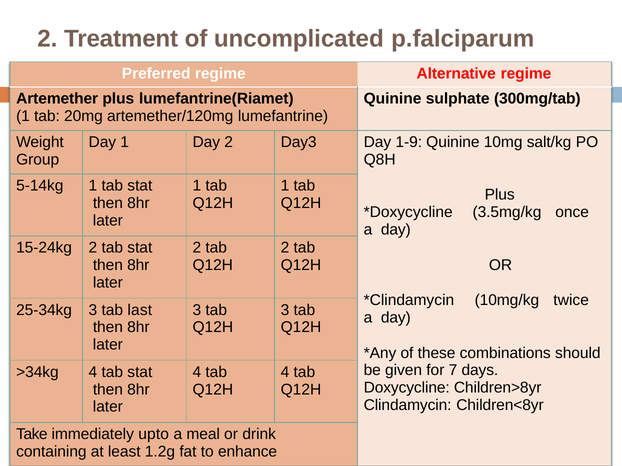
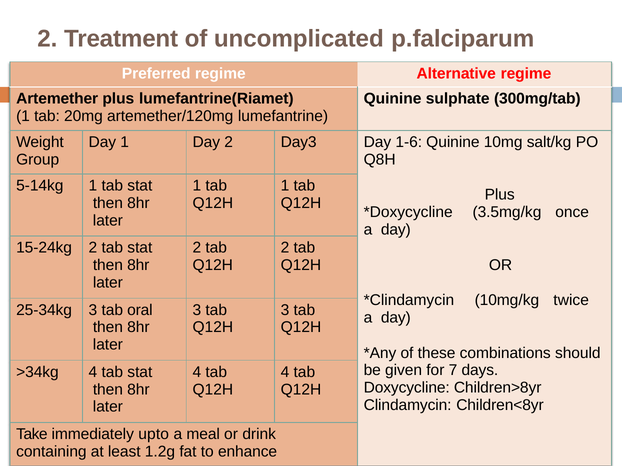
1-9: 1-9 -> 1-6
last: last -> oral
